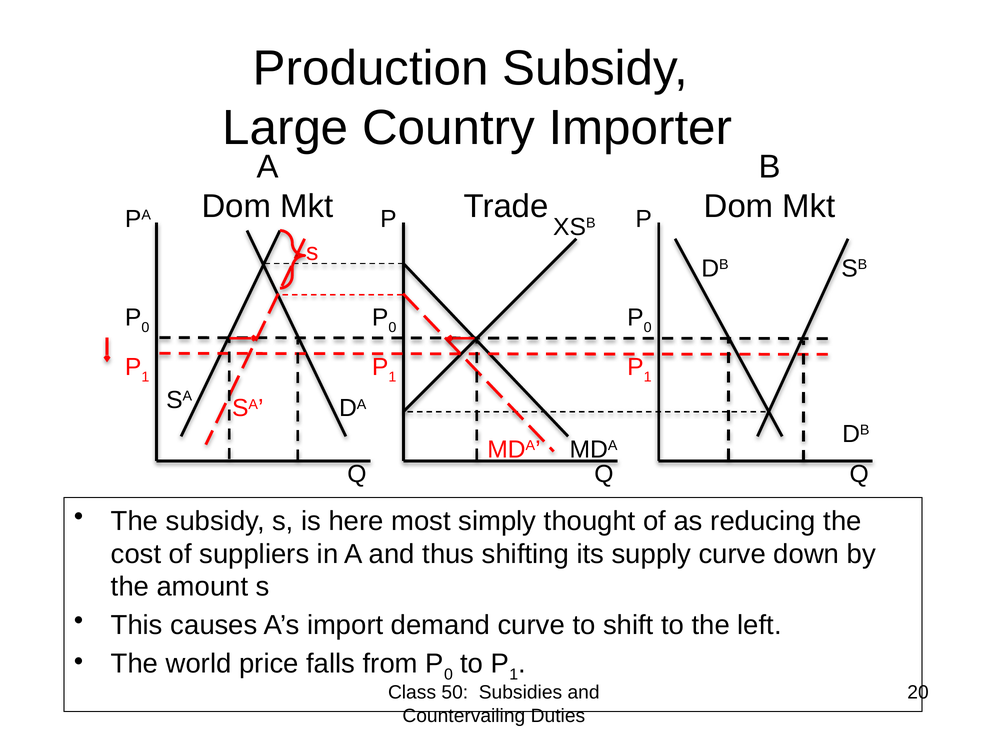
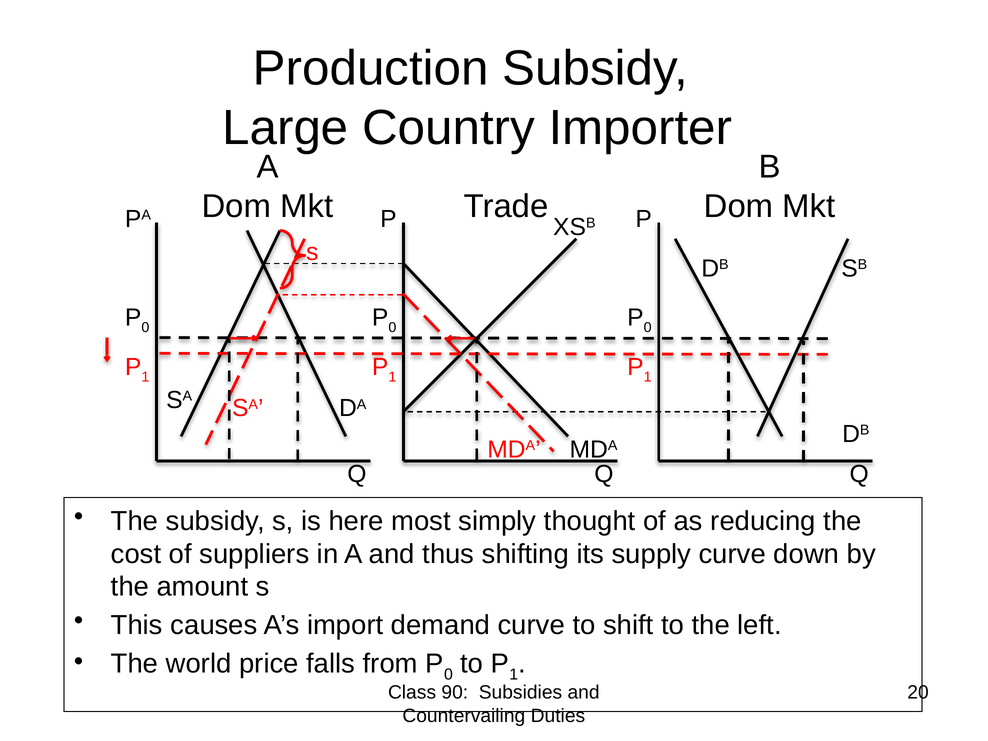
50: 50 -> 90
